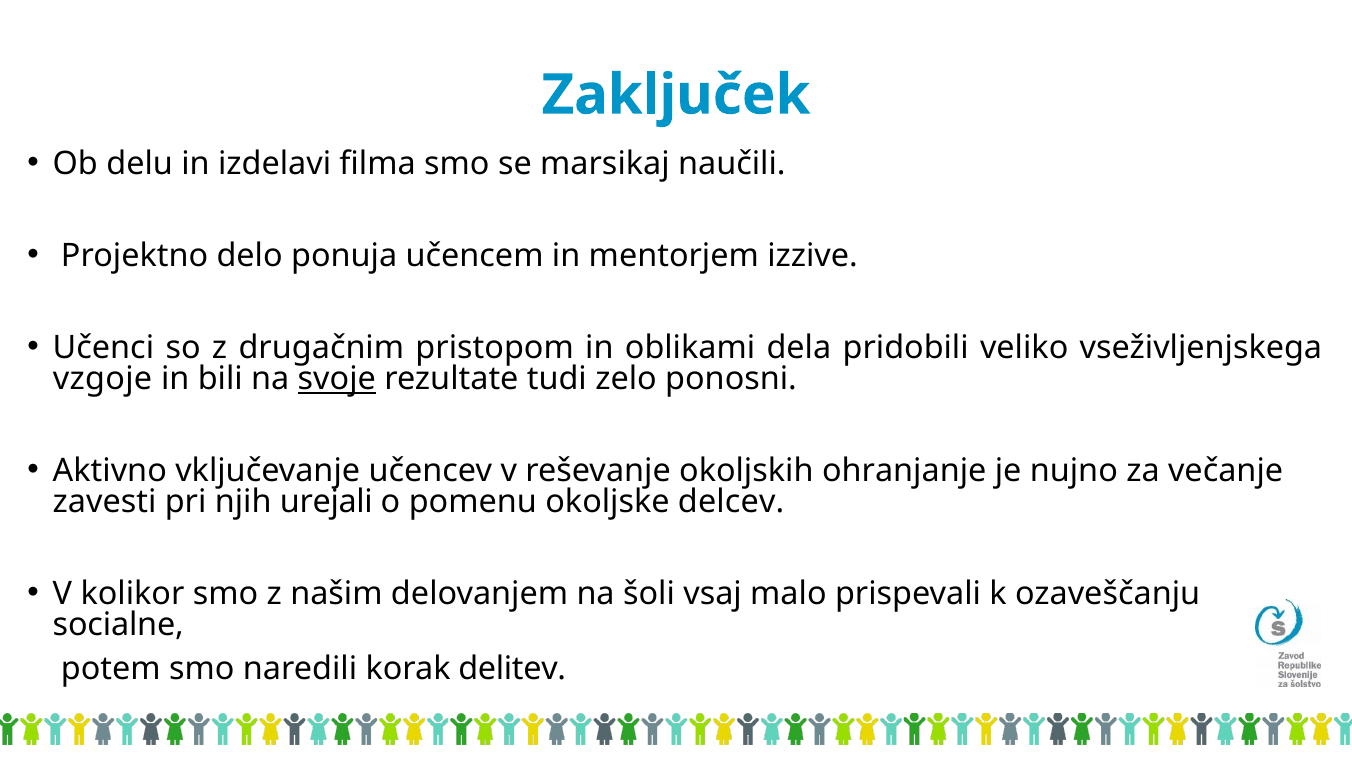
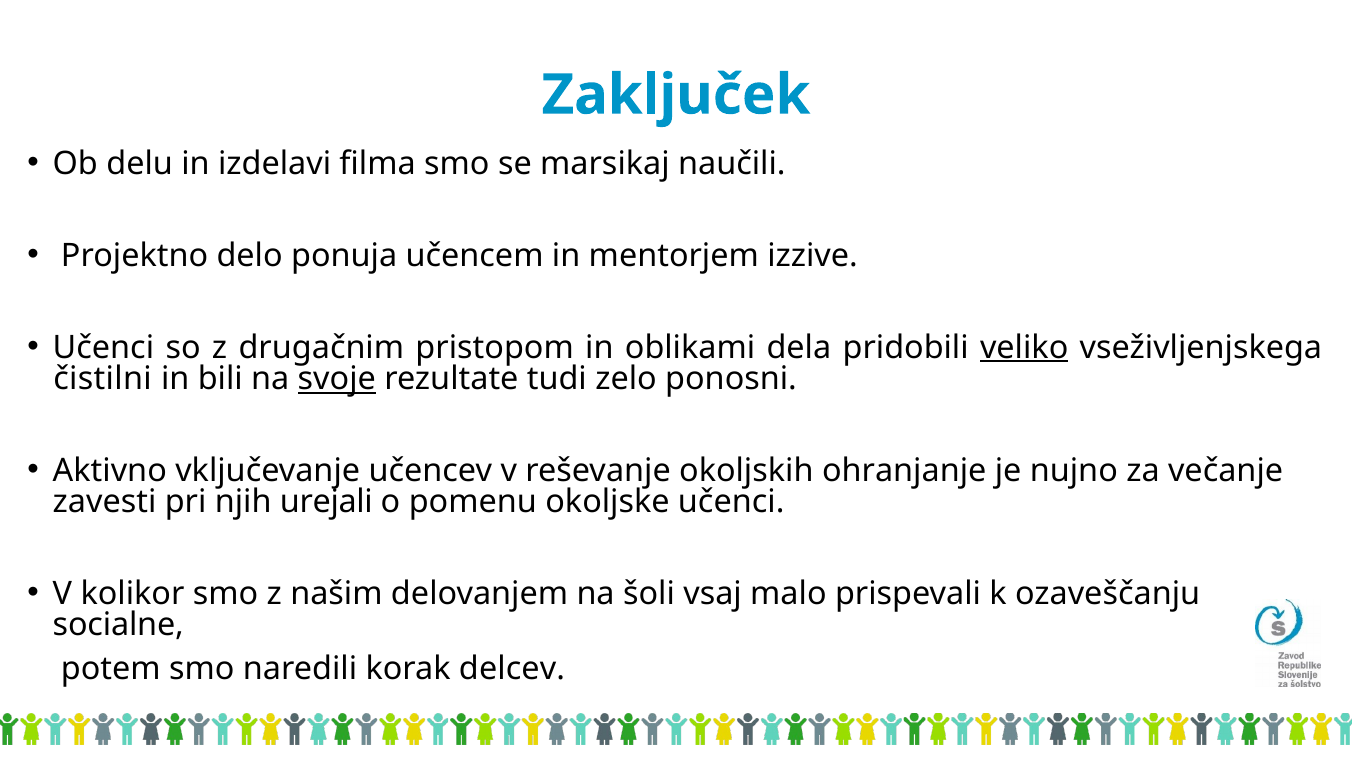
veliko underline: none -> present
vzgoje: vzgoje -> čistilni
okoljske delcev: delcev -> učenci
delitev: delitev -> delcev
